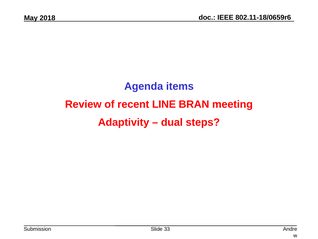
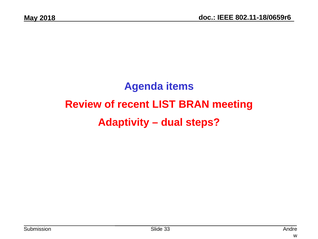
LINE: LINE -> LIST
